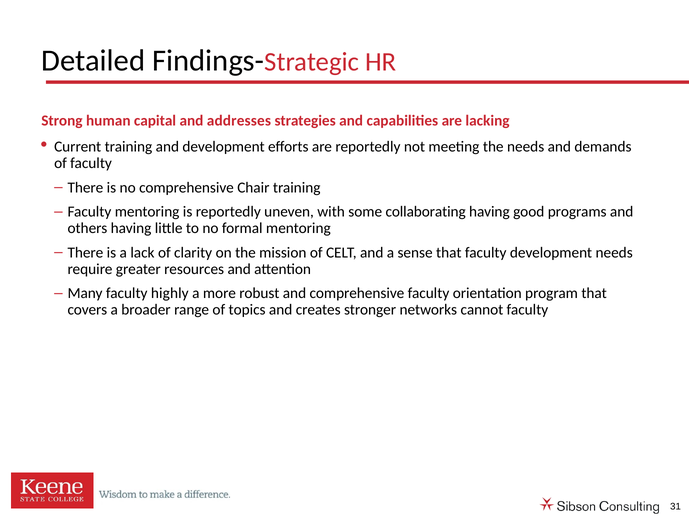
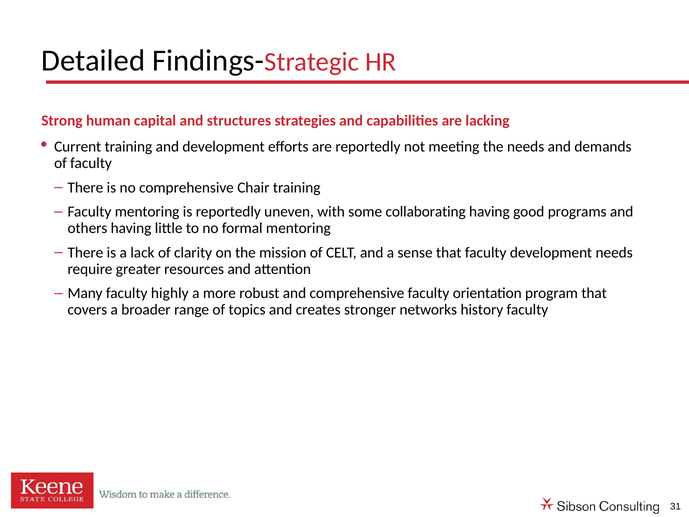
addresses: addresses -> structures
cannot: cannot -> history
